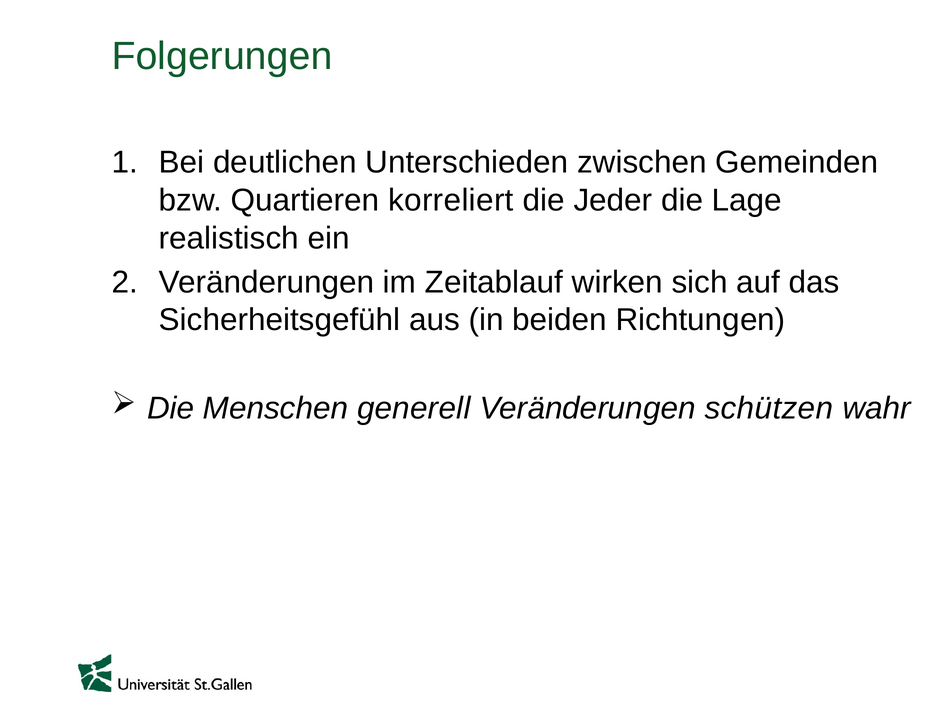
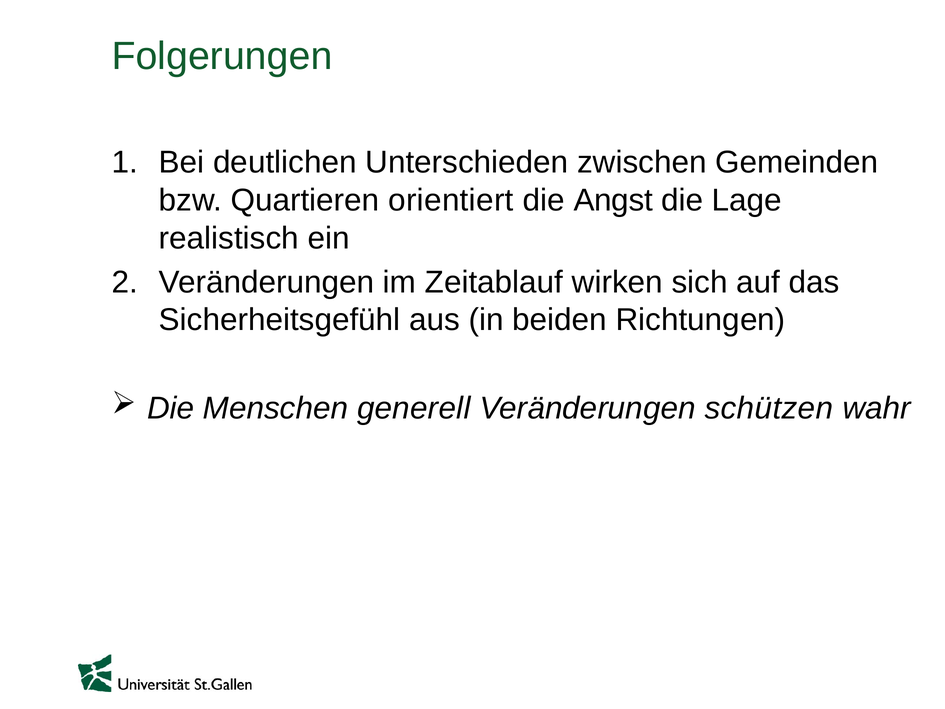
korreliert: korreliert -> orientiert
Jeder: Jeder -> Angst
